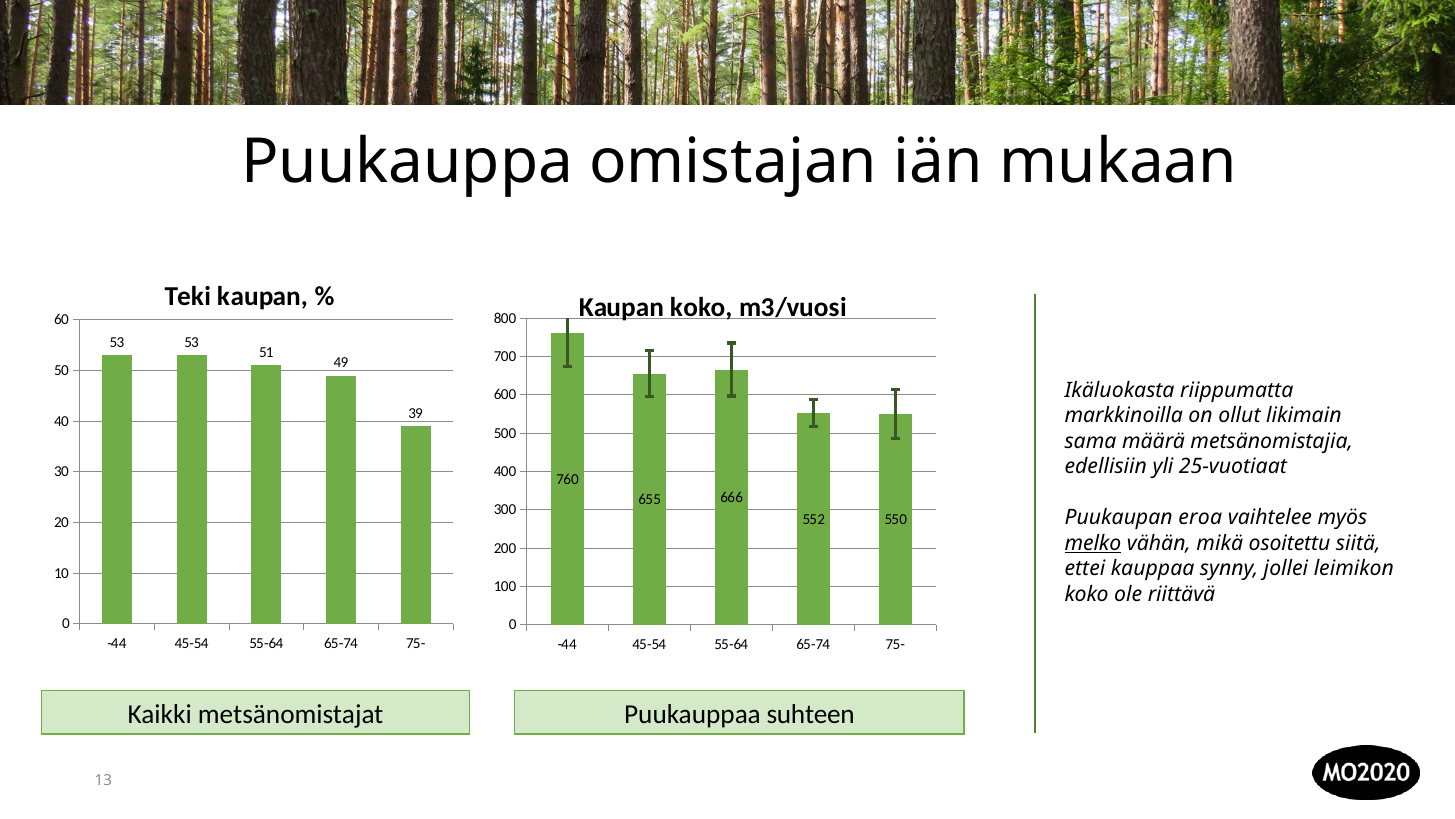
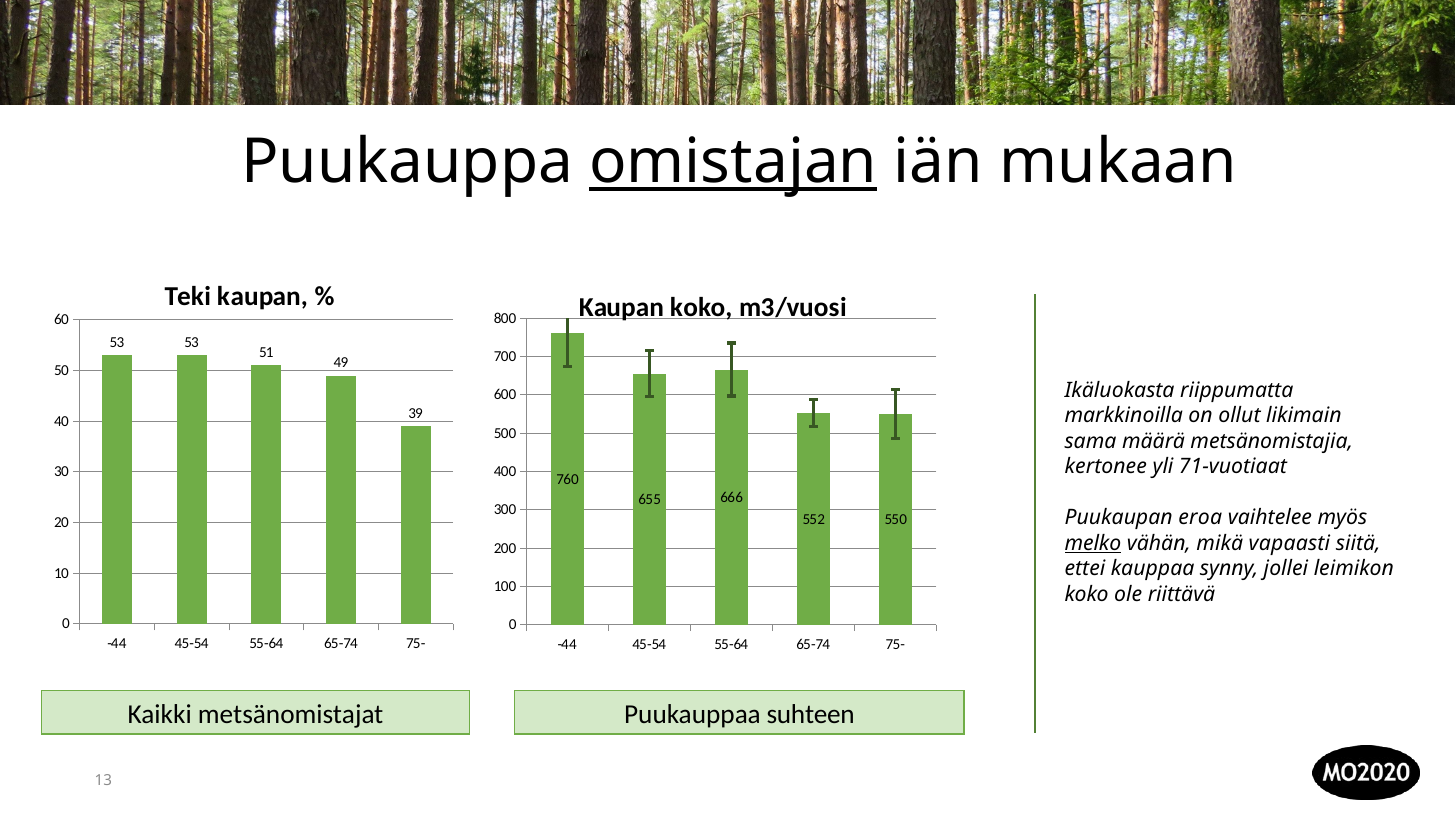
omistajan underline: none -> present
edellisiin: edellisiin -> kertonee
25-vuotiaat: 25-vuotiaat -> 71-vuotiaat
osoitettu: osoitettu -> vapaasti
